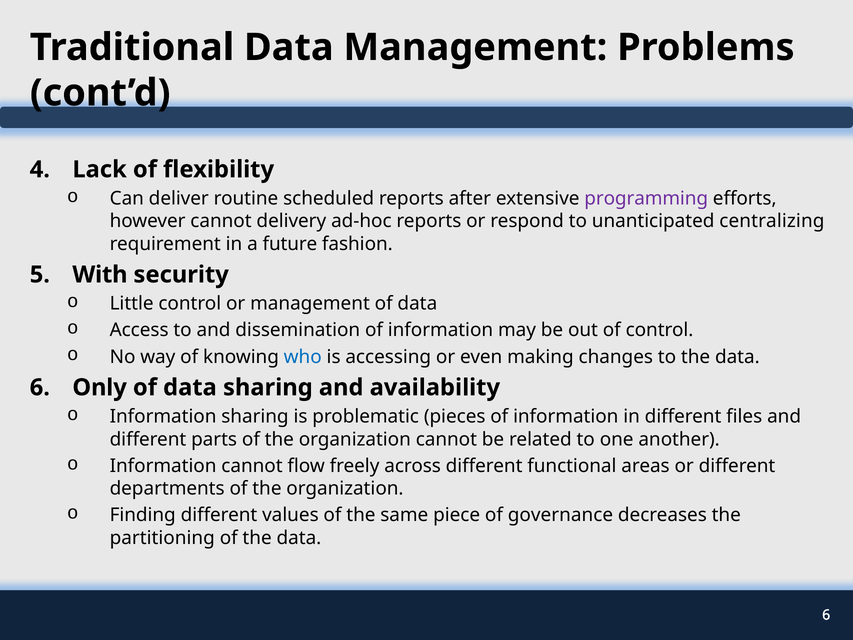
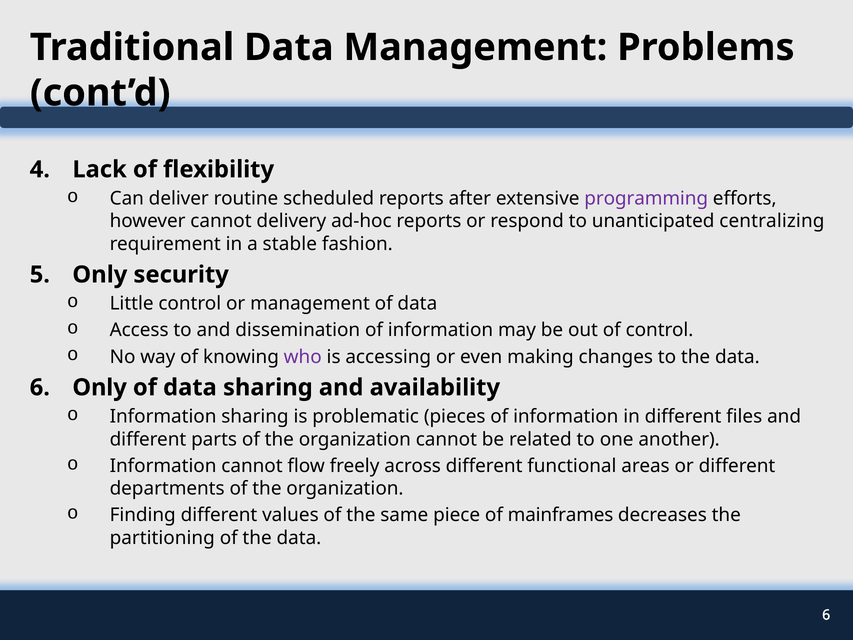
future: future -> stable
With at (100, 275): With -> Only
who colour: blue -> purple
governance: governance -> mainframes
